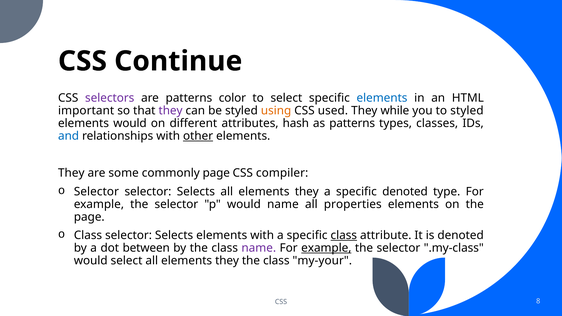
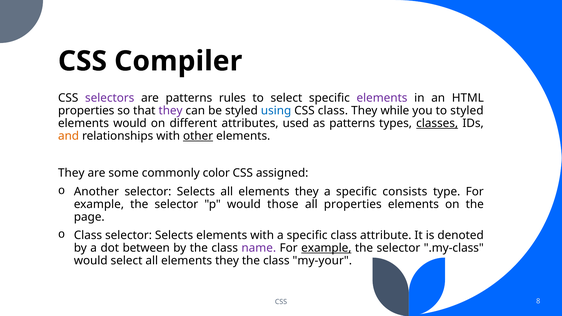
Continue: Continue -> Compiler
color: color -> rules
elements at (382, 98) colour: blue -> purple
important at (86, 111): important -> properties
using colour: orange -> blue
CSS used: used -> class
hash: hash -> used
classes underline: none -> present
and colour: blue -> orange
commonly page: page -> color
compiler: compiler -> assigned
Selector at (96, 192): Selector -> Another
specific denoted: denoted -> consists
would name: name -> those
class at (344, 236) underline: present -> none
